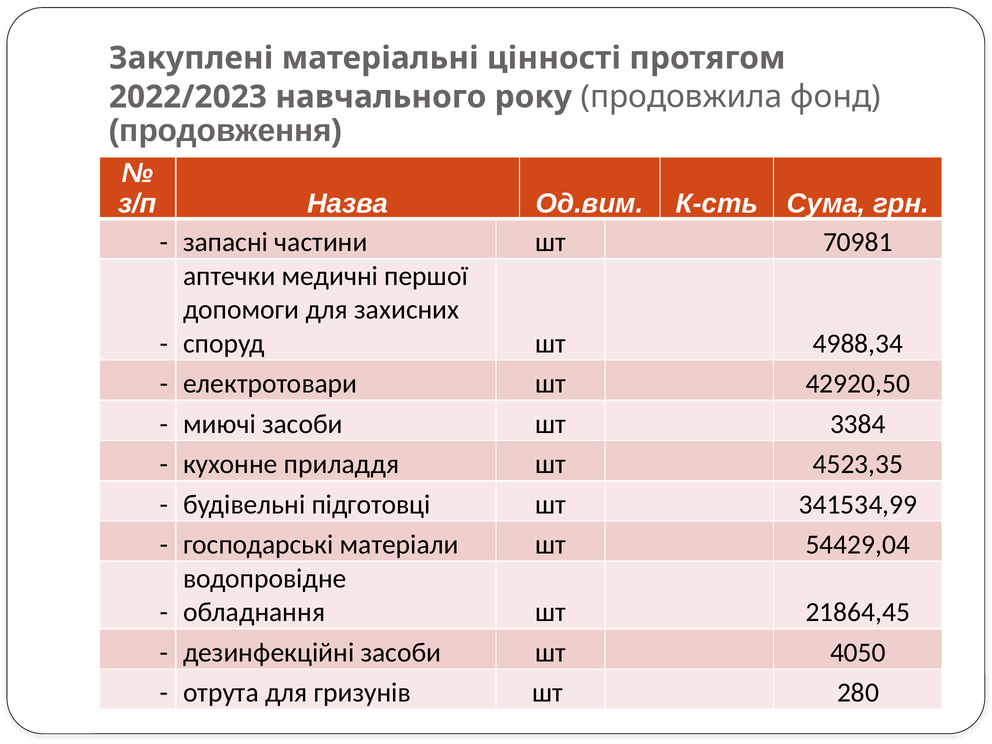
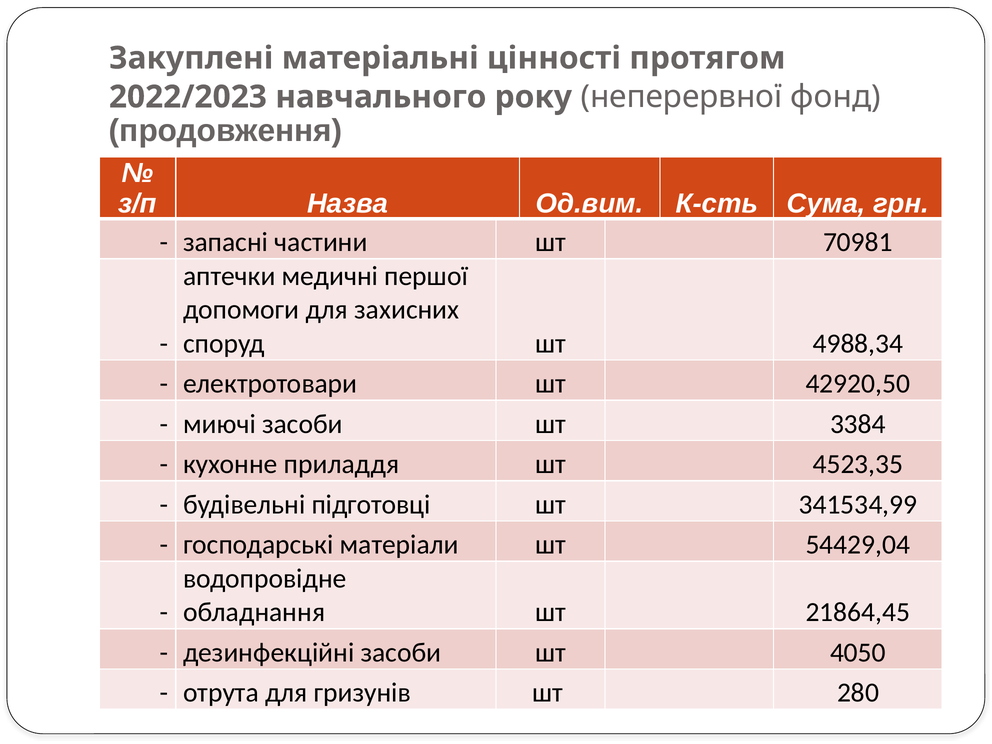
продовжила: продовжила -> неперервної
